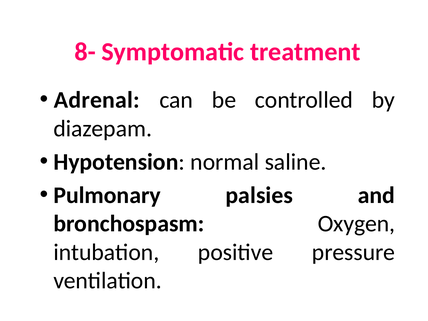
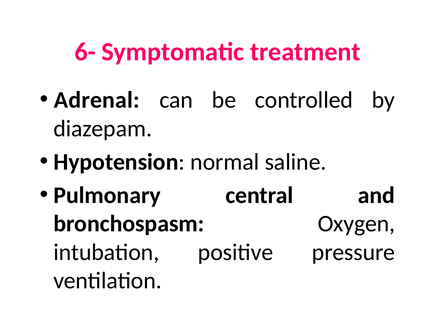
8-: 8- -> 6-
palsies: palsies -> central
